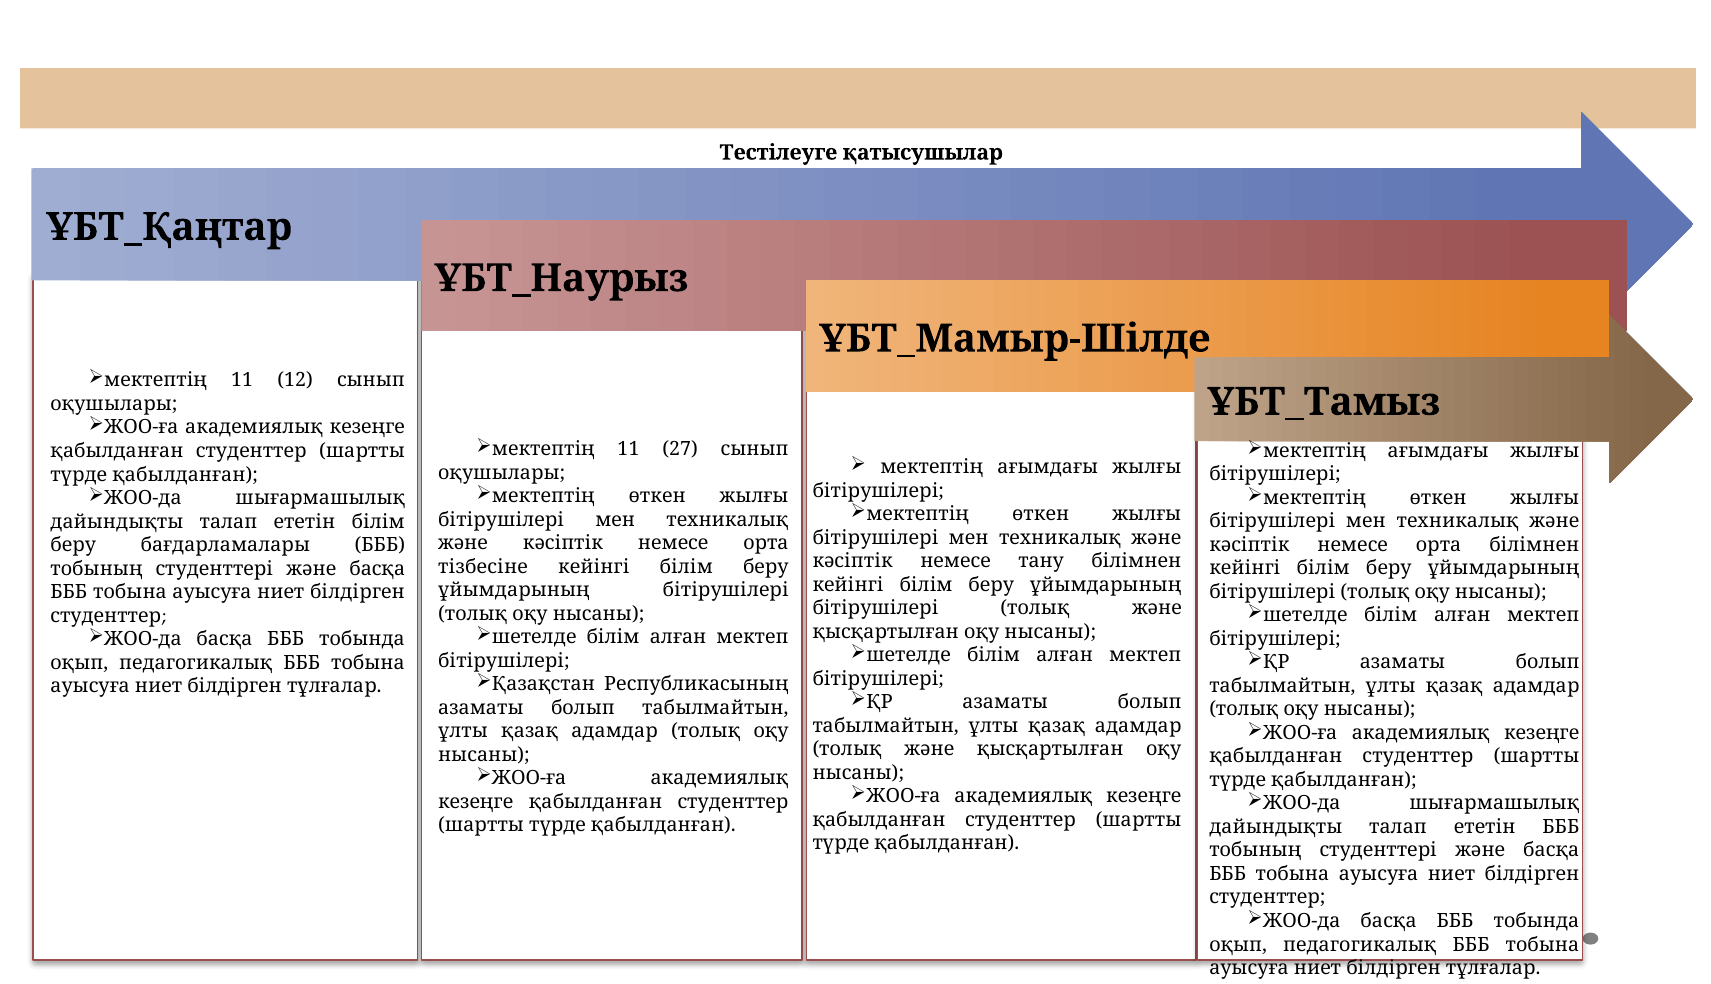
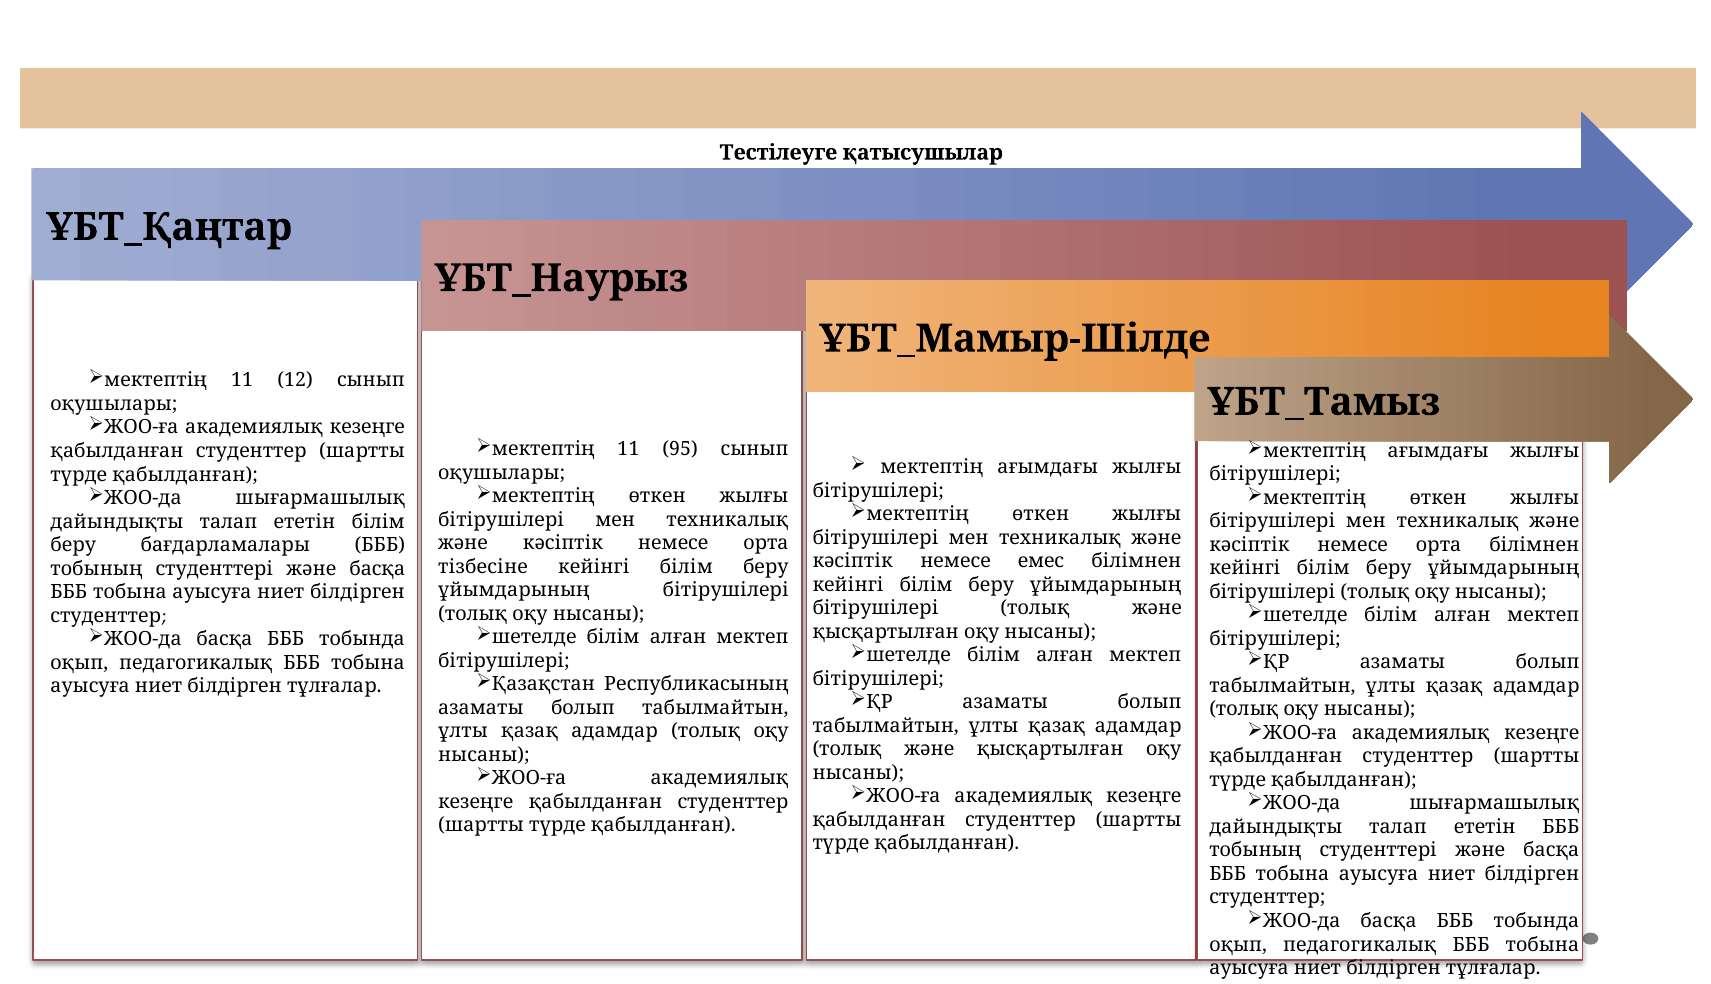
27: 27 -> 95
тану: тану -> емес
